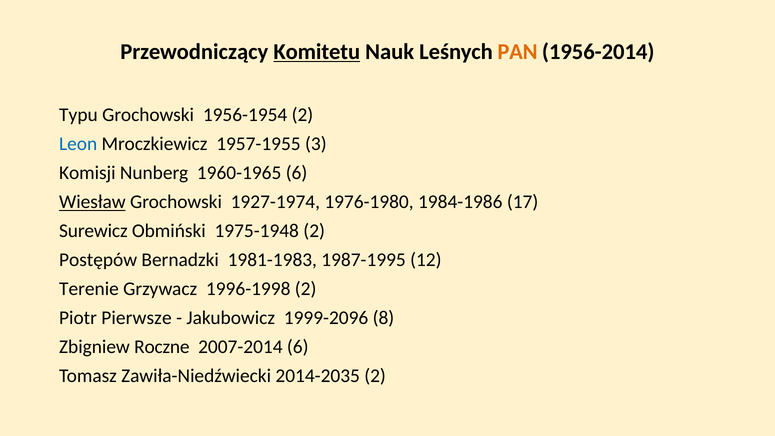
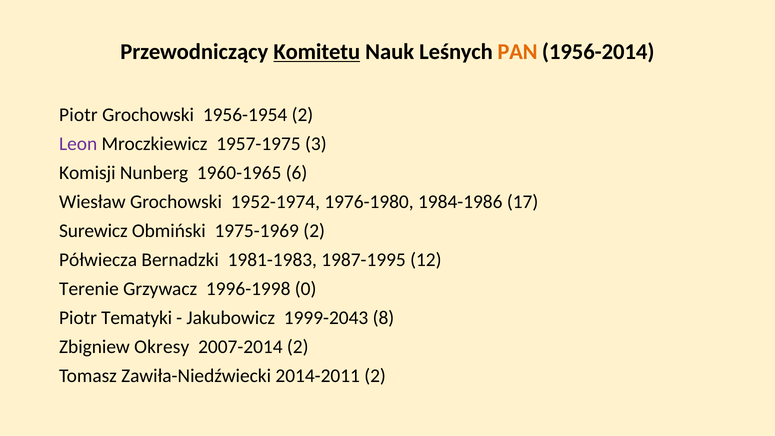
Typu at (78, 115): Typu -> Piotr
Leon colour: blue -> purple
1957-1955: 1957-1955 -> 1957-1975
Wiesław underline: present -> none
1927-1974: 1927-1974 -> 1952-1974
1975-1948: 1975-1948 -> 1975-1969
Postępów: Postępów -> Półwiecza
1996-1998 2: 2 -> 0
Pierwsze: Pierwsze -> Tematyki
1999-2096: 1999-2096 -> 1999-2043
Roczne: Roczne -> Okresy
2007-2014 6: 6 -> 2
2014-2035: 2014-2035 -> 2014-2011
